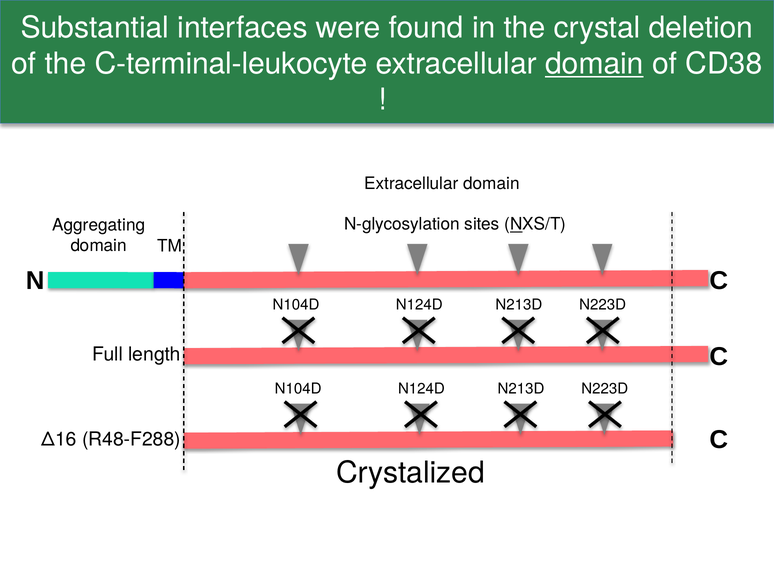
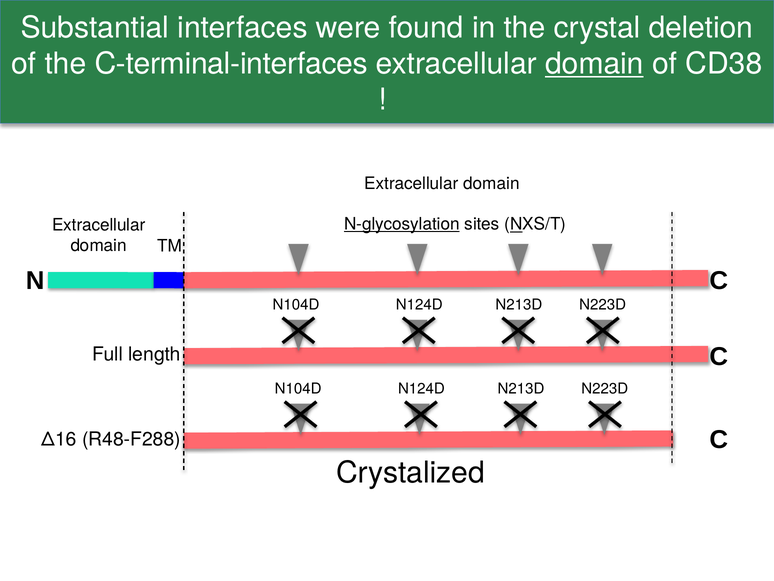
C-terminal-leukocyte: C-terminal-leukocyte -> C-terminal-interfaces
N-glycosylation underline: none -> present
Aggregating at (99, 225): Aggregating -> Extracellular
